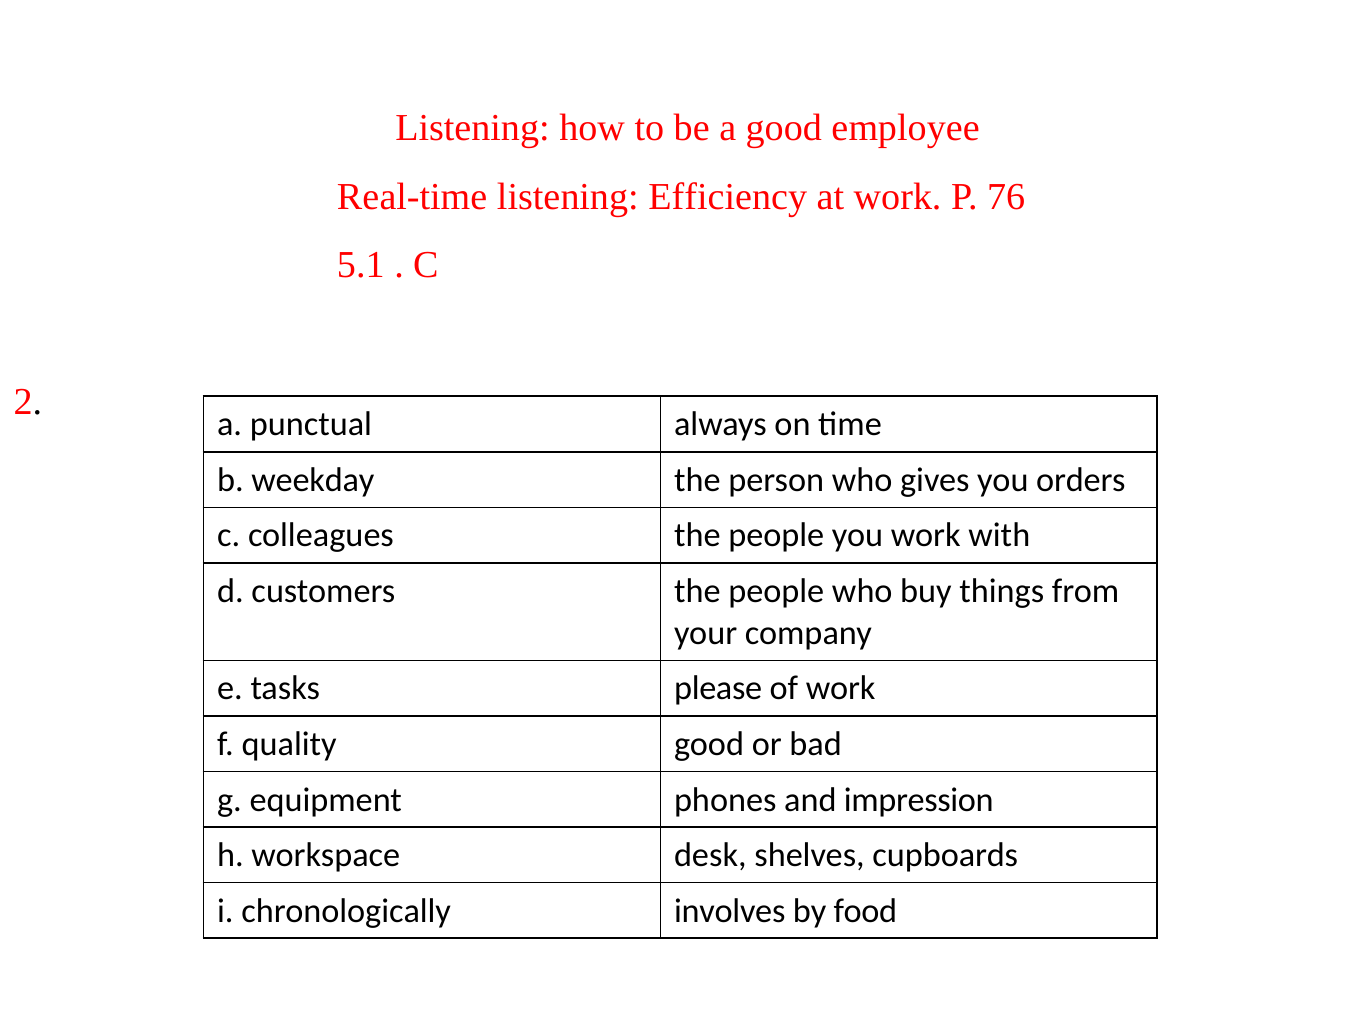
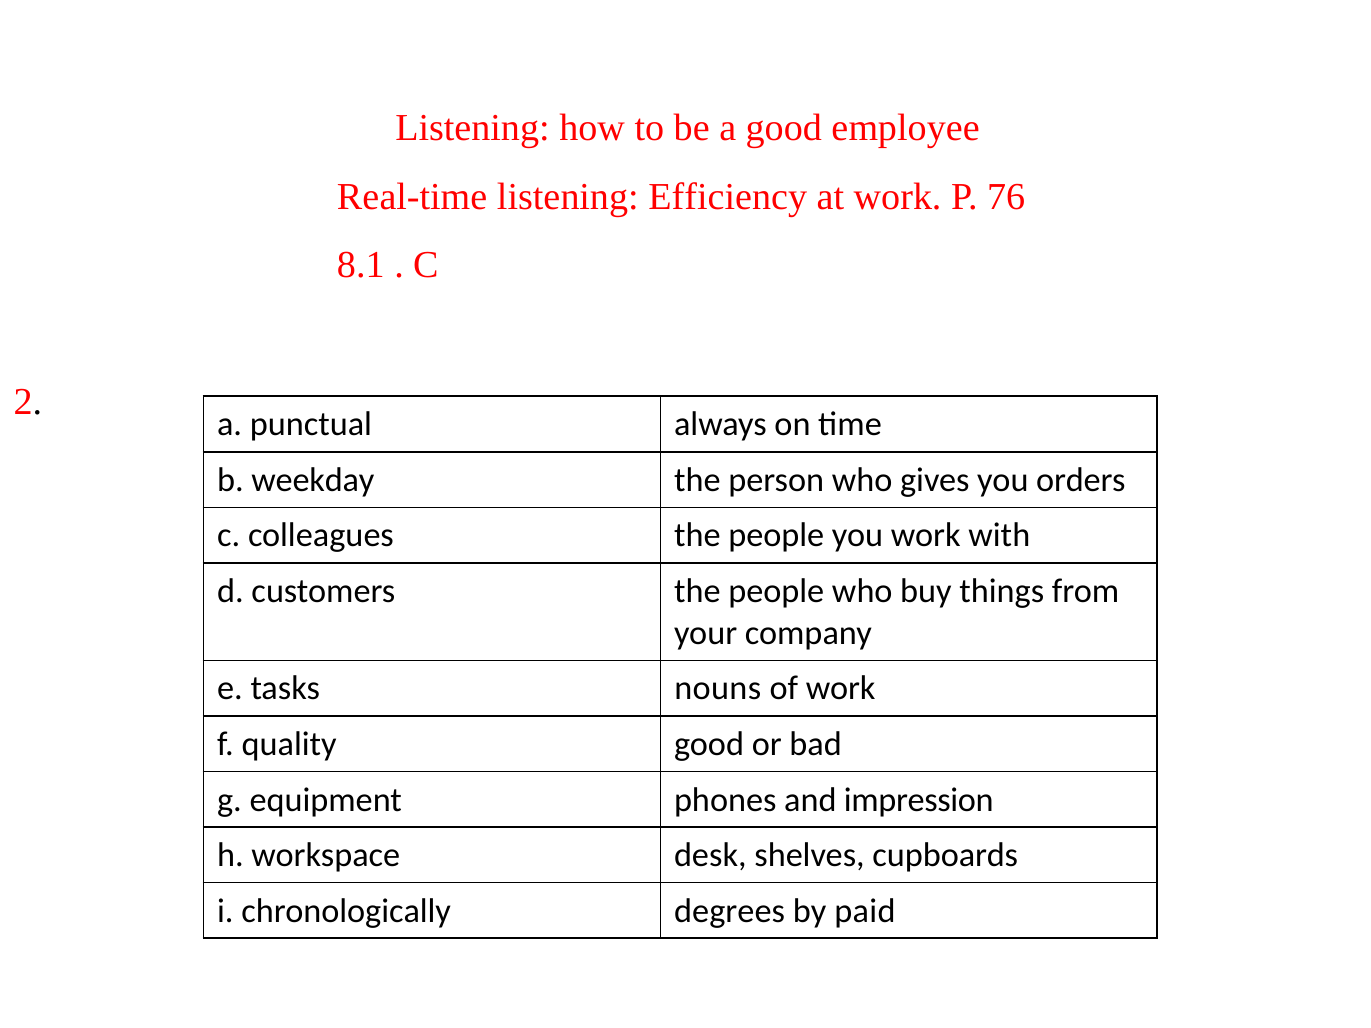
5.1: 5.1 -> 8.1
please: please -> nouns
involves: involves -> degrees
food: food -> paid
